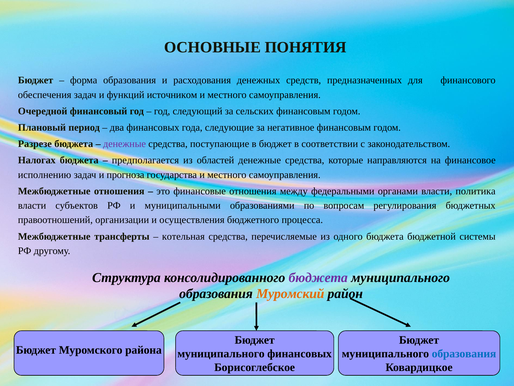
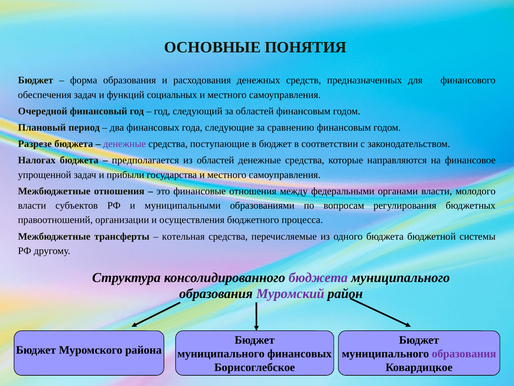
источником: источником -> социальных
за сельских: сельских -> областей
негативное: негативное -> сравнению
исполнению: исполнению -> упрощенной
прогноза: прогноза -> прибыли
политика: политика -> молодого
Муромский colour: orange -> purple
образования at (464, 353) colour: blue -> purple
